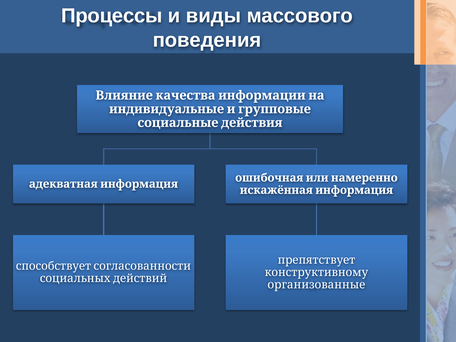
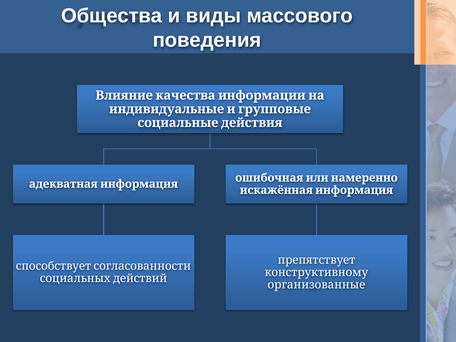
Процессы: Процессы -> Общества
